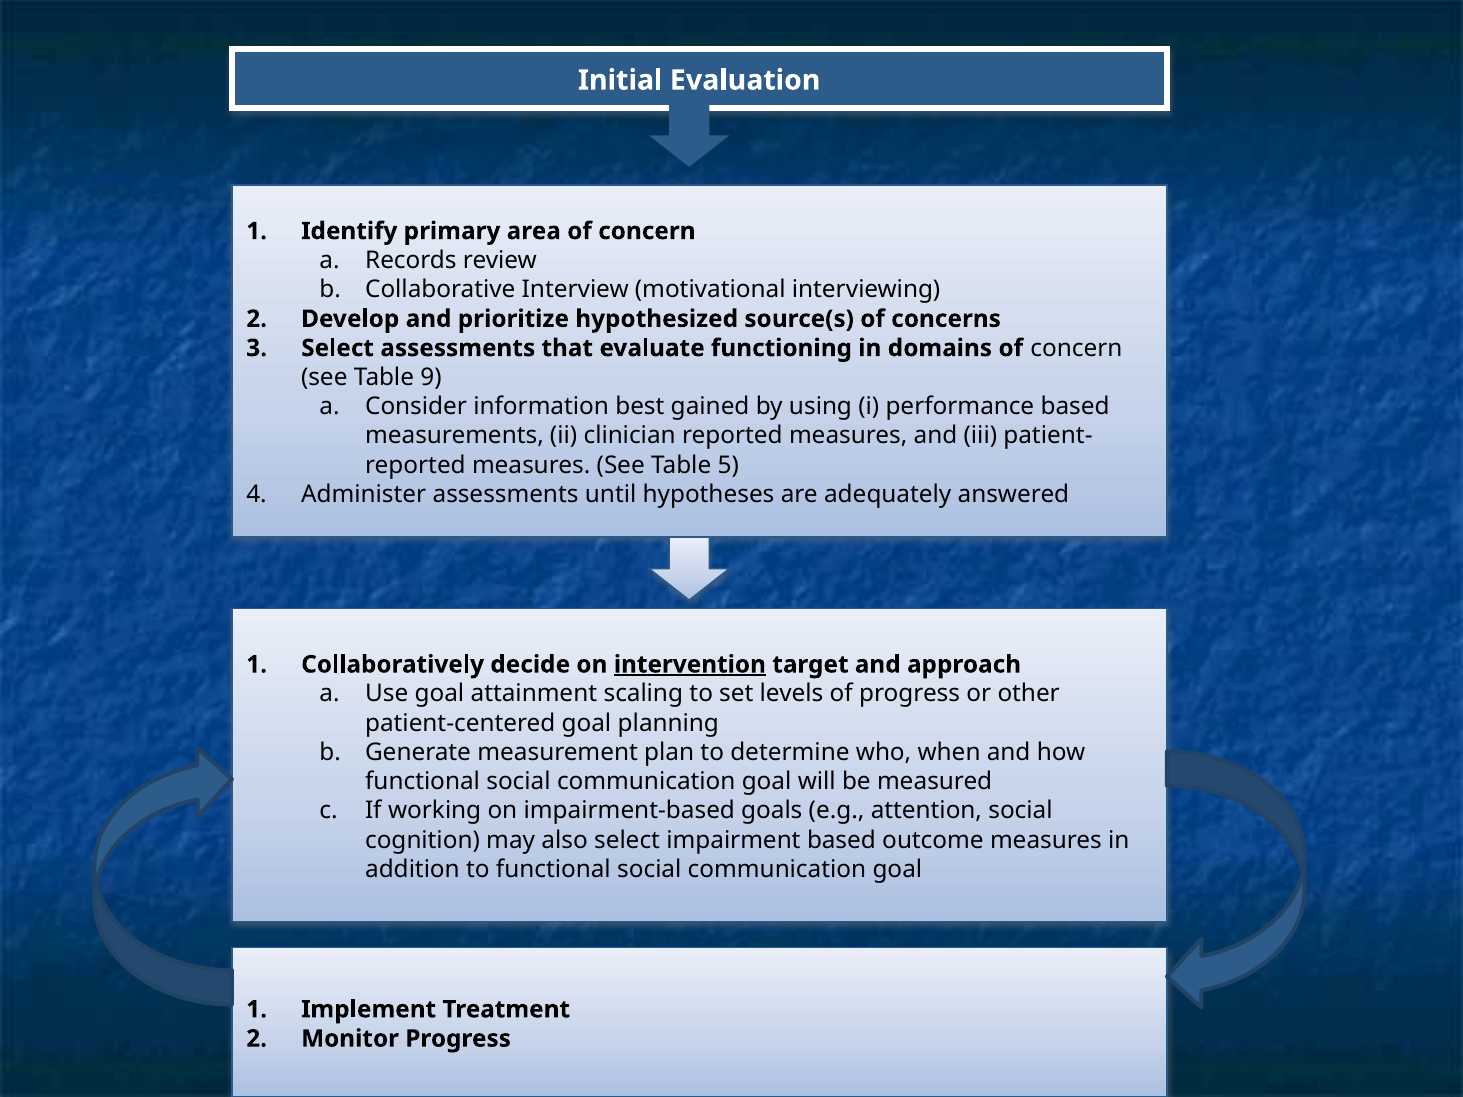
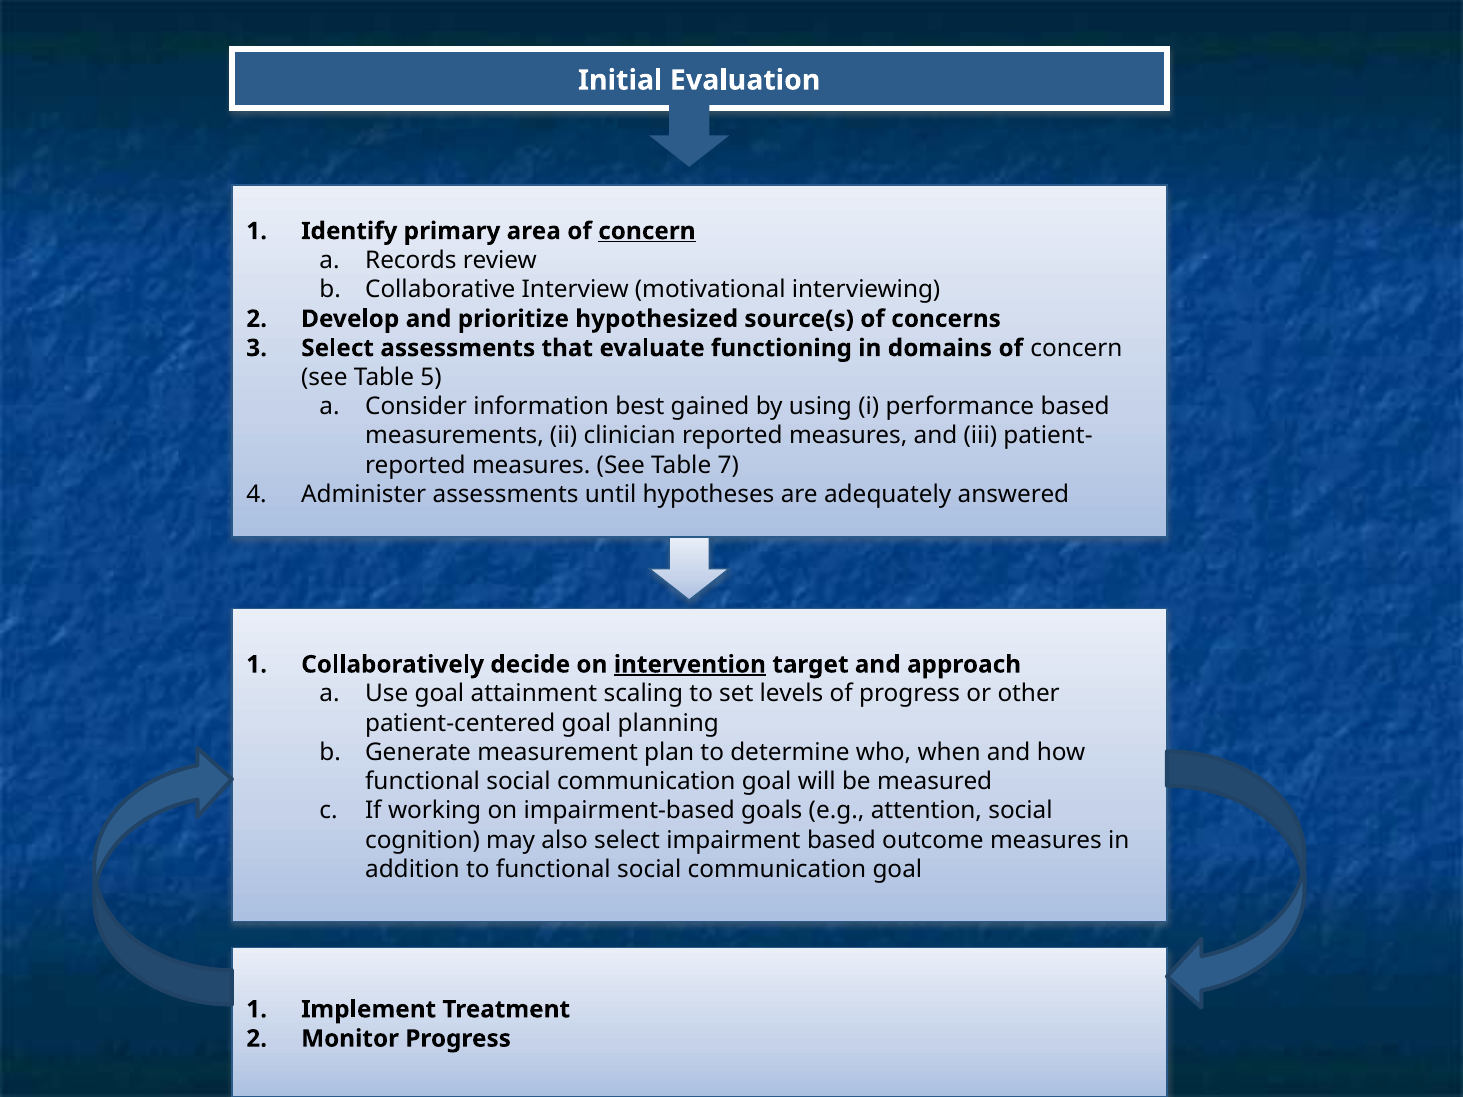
concern at (647, 231) underline: none -> present
9: 9 -> 5
5: 5 -> 7
